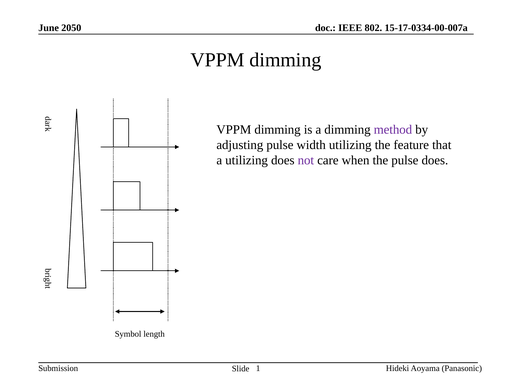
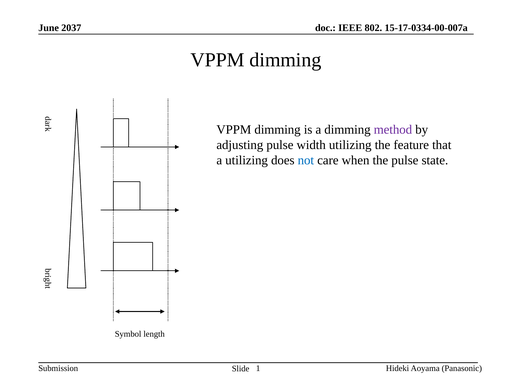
2050: 2050 -> 2037
not colour: purple -> blue
pulse does: does -> state
